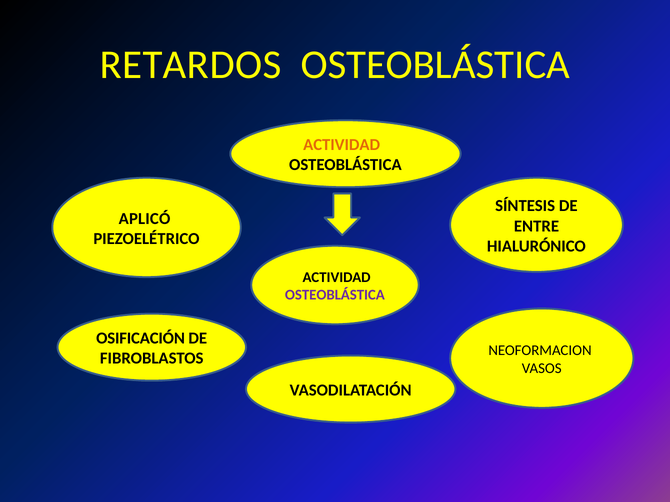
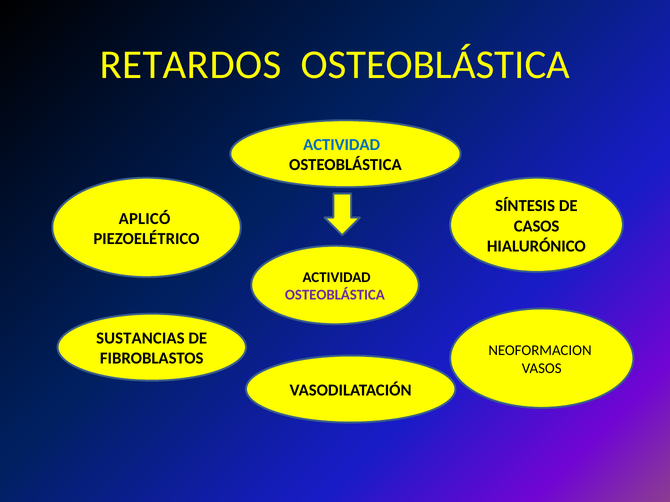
ACTIVIDAD at (342, 145) colour: orange -> blue
ENTRE: ENTRE -> CASOS
OSIFICACIÓN: OSIFICACIÓN -> SUSTANCIAS
